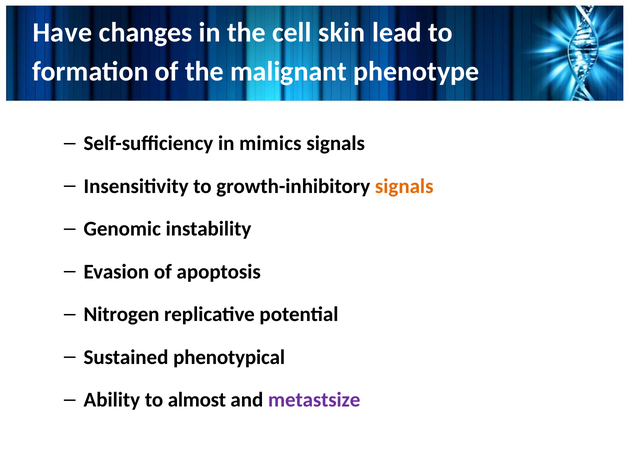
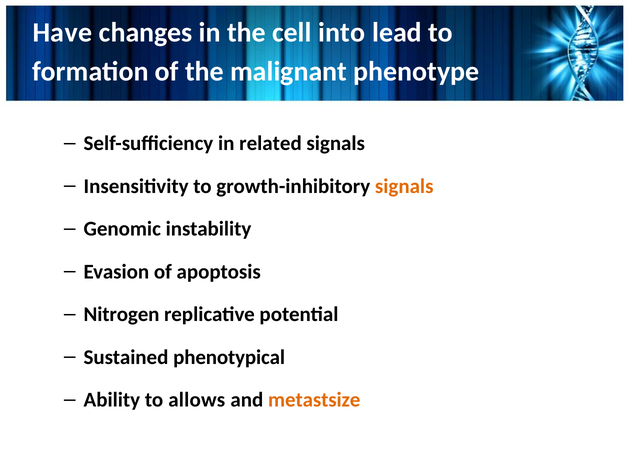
skin: skin -> into
mimics: mimics -> related
almost: almost -> allows
metastsize colour: purple -> orange
